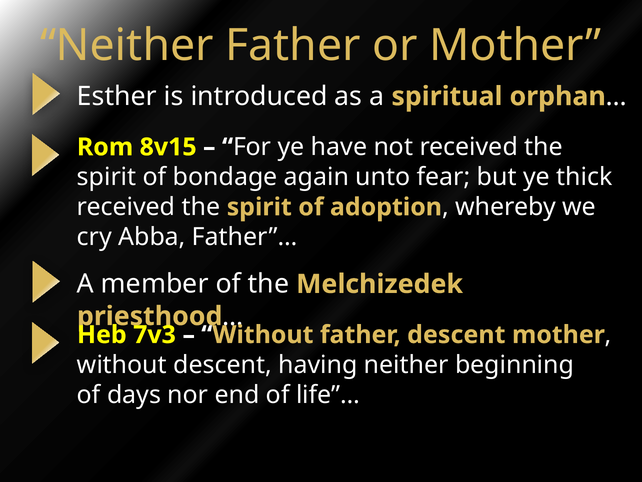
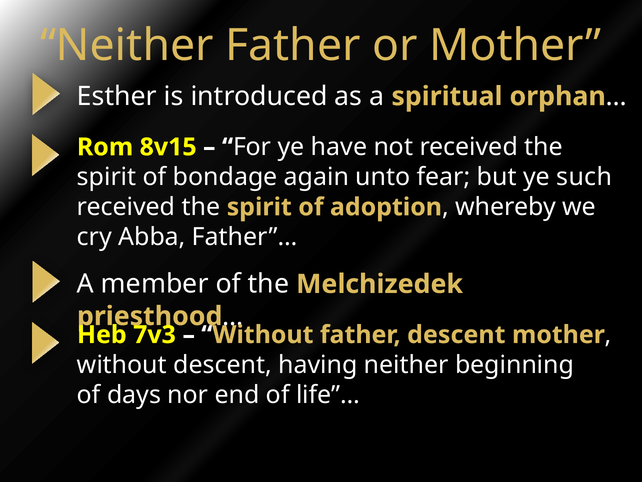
thick: thick -> such
